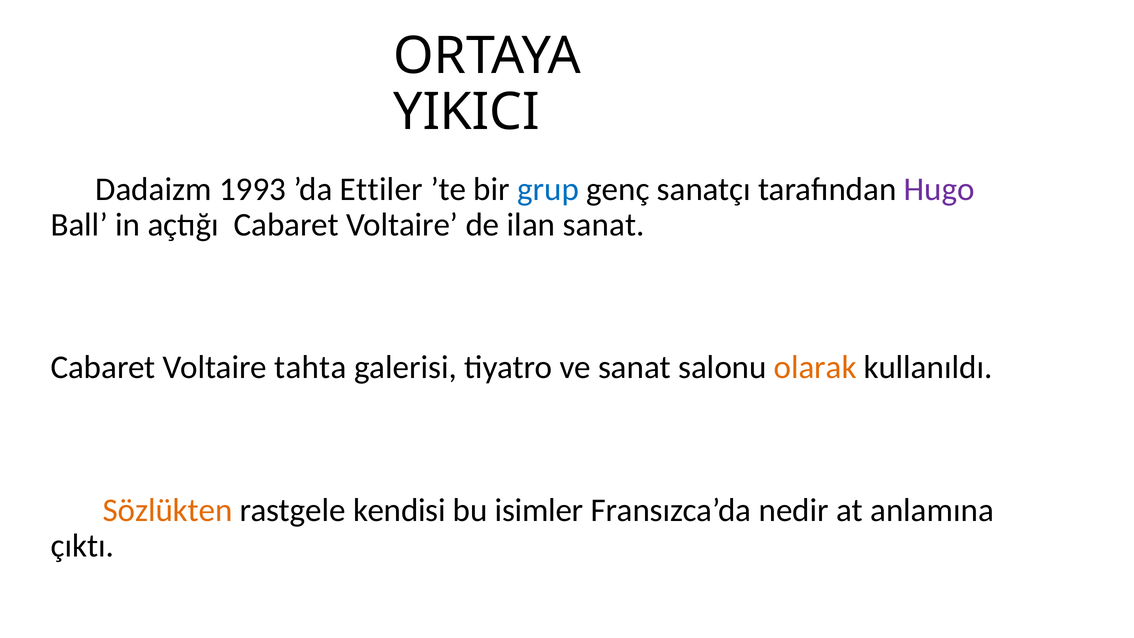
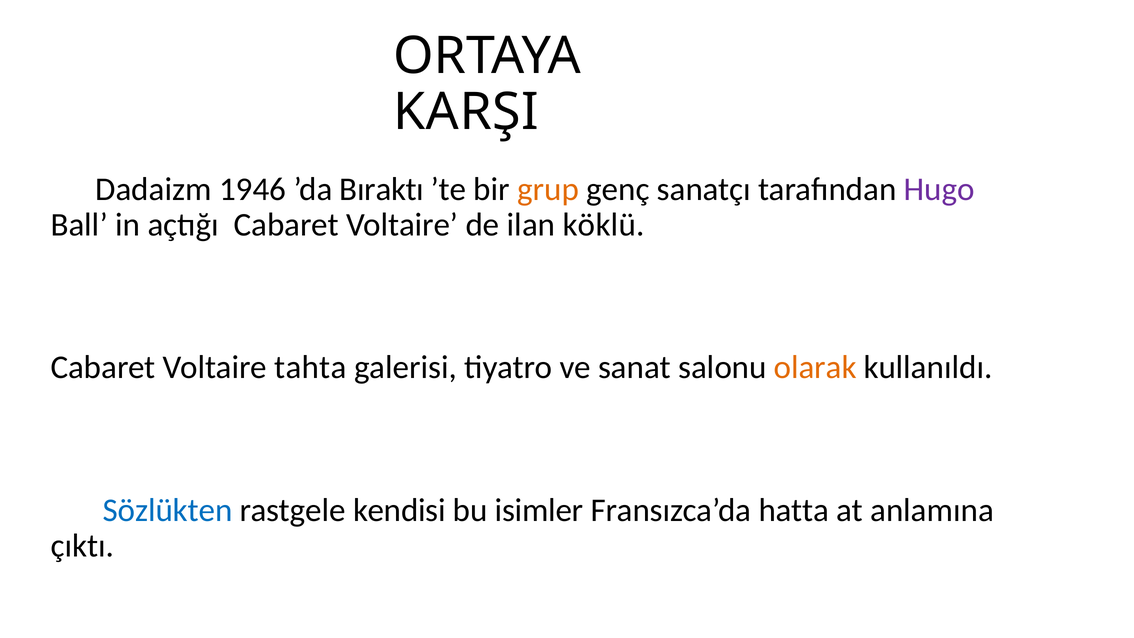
YIKICI: YIKICI -> KARŞI
1993: 1993 -> 1946
Ettiler: Ettiler -> Bıraktı
grup colour: blue -> orange
ilan sanat: sanat -> köklü
Sözlükten colour: orange -> blue
nedir: nedir -> hatta
